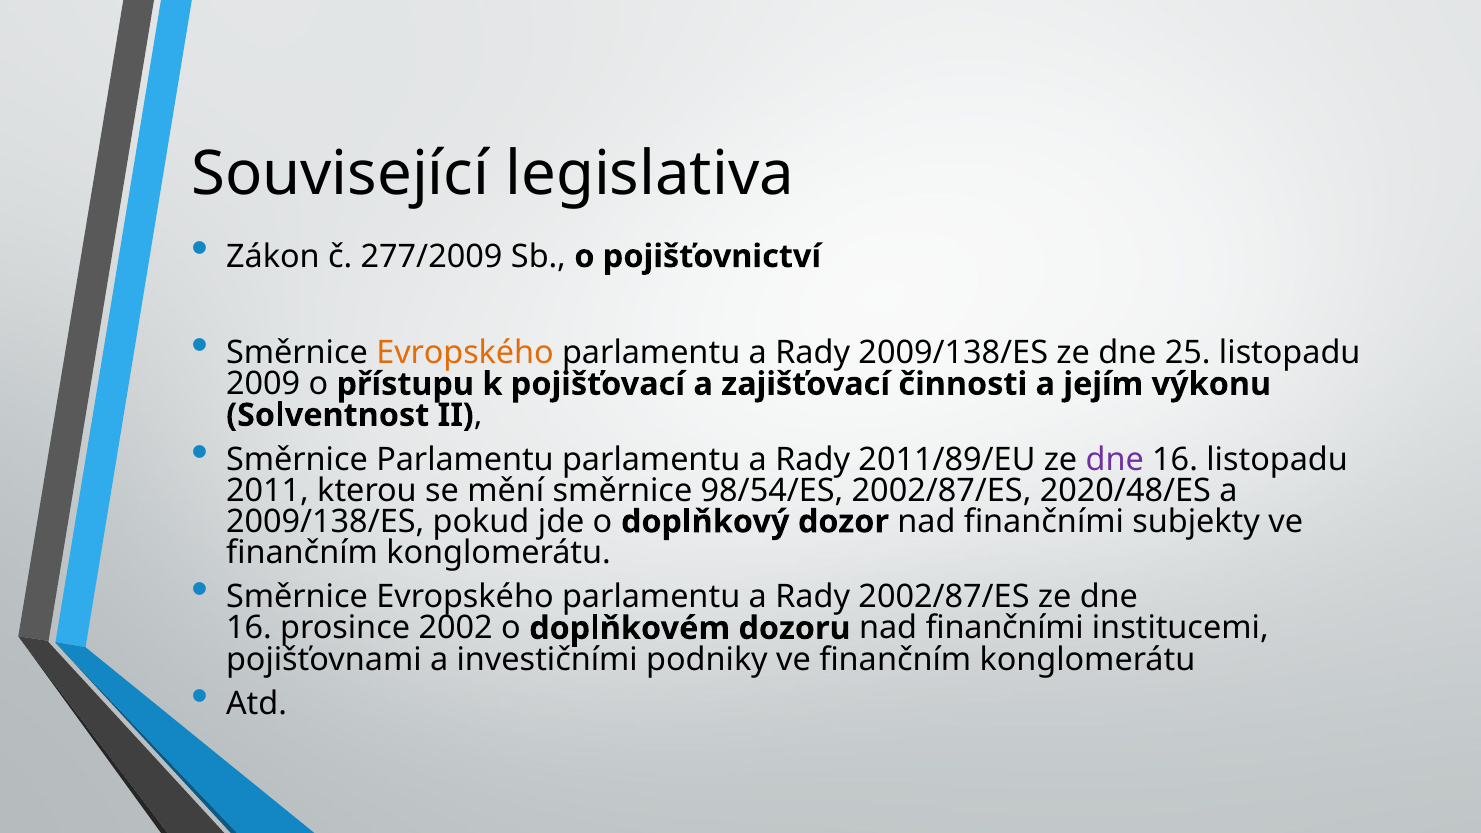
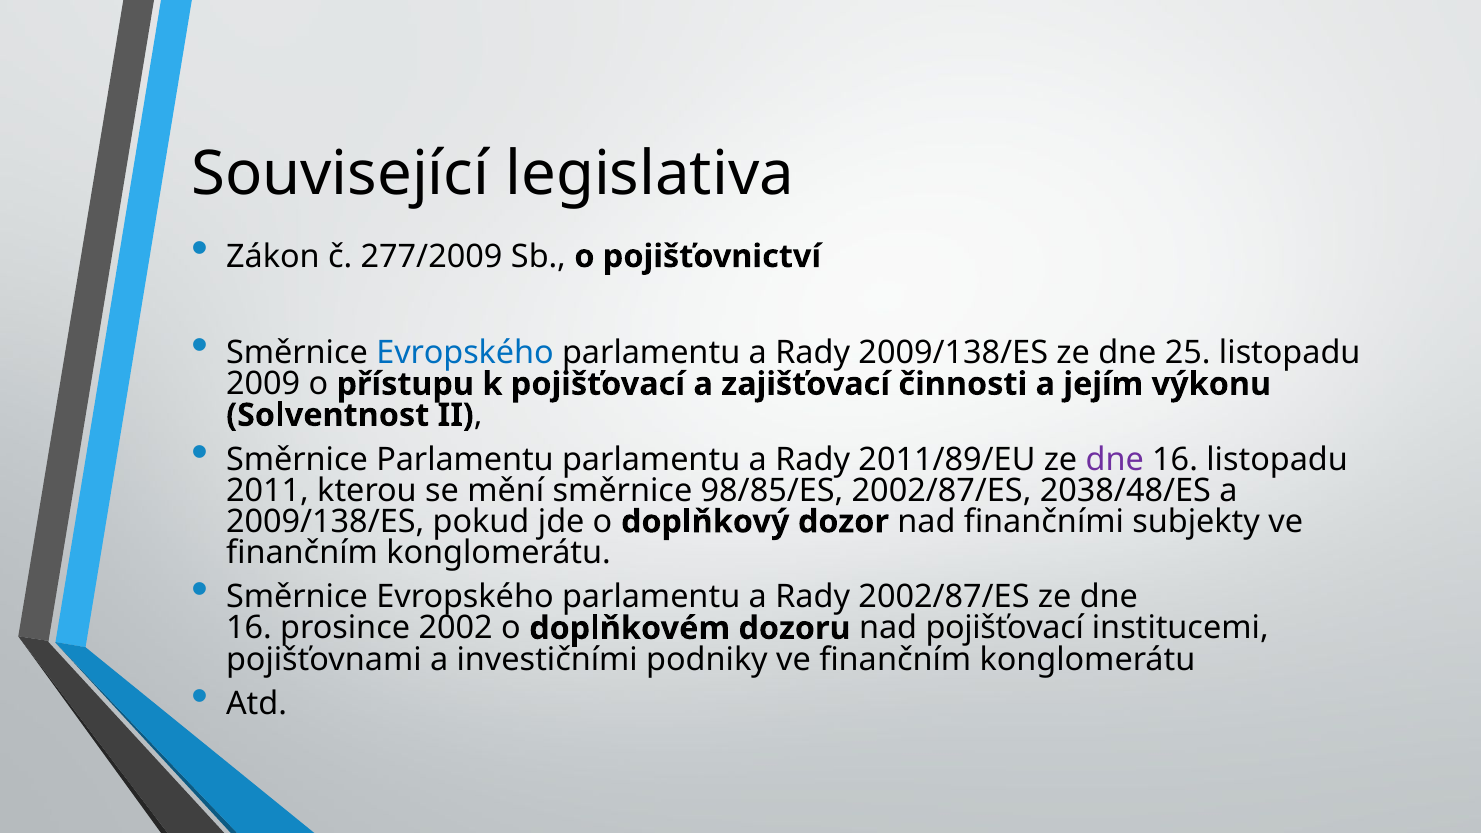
Evropského at (465, 353) colour: orange -> blue
98/54/ES: 98/54/ES -> 98/85/ES
2020/48/ES: 2020/48/ES -> 2038/48/ES
dozoru nad finančními: finančními -> pojišťovací
